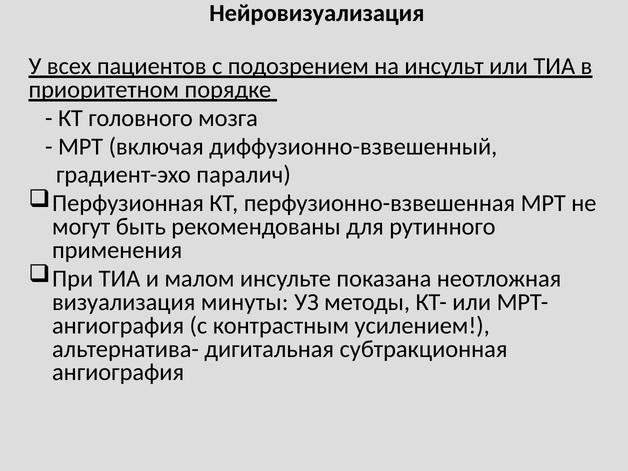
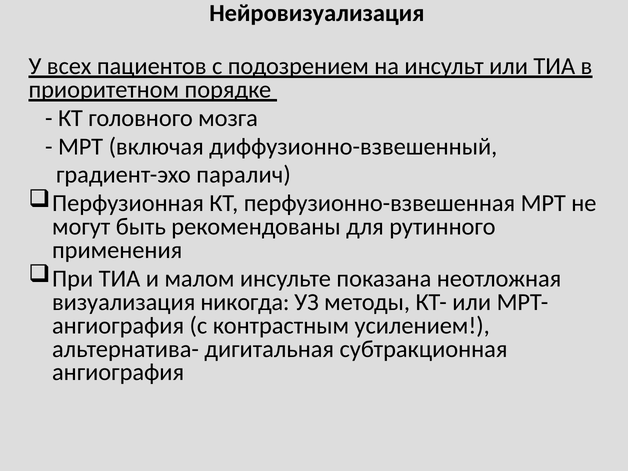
минуты: минуты -> никогда
